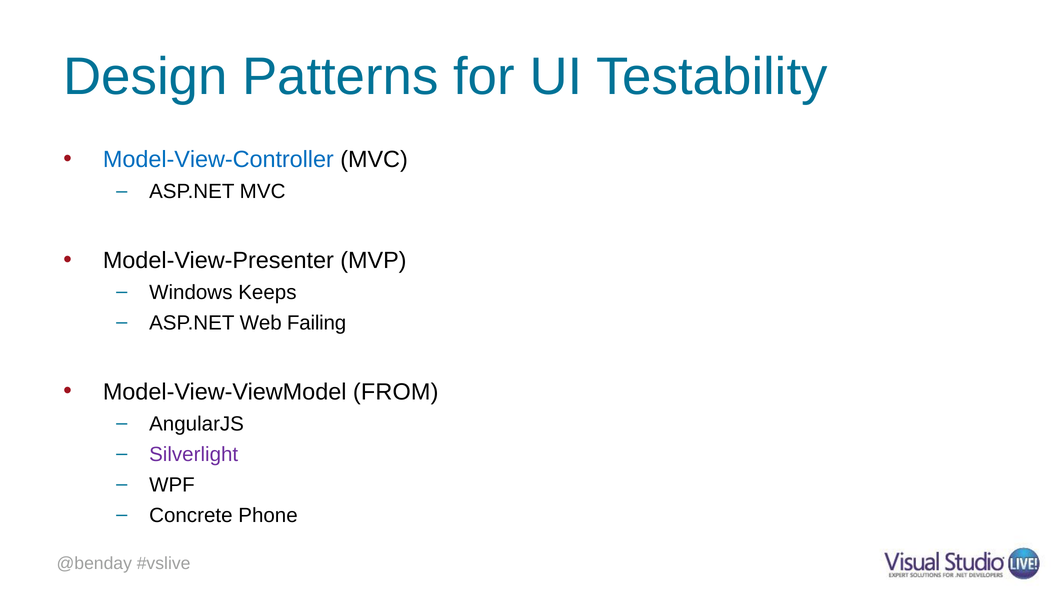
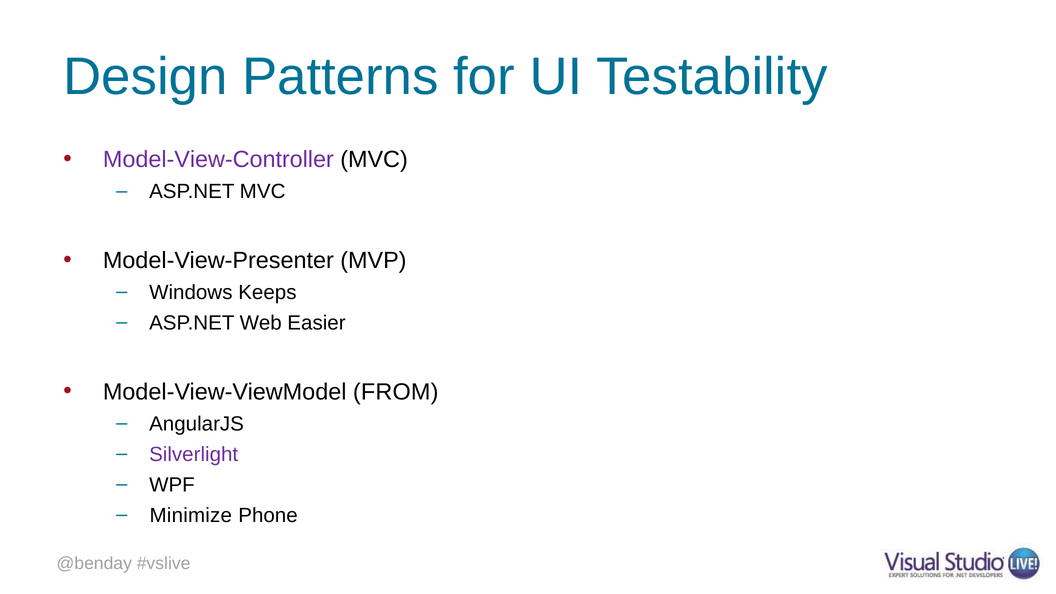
Model-View-Controller colour: blue -> purple
Failing: Failing -> Easier
Concrete: Concrete -> Minimize
